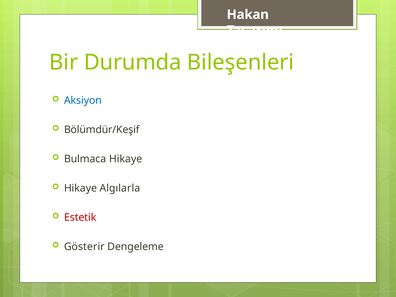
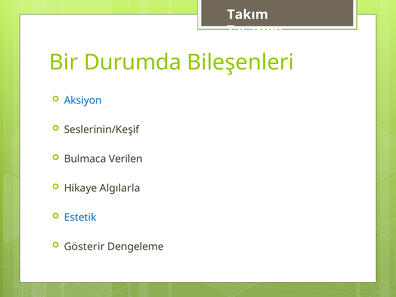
Hakan: Hakan -> Takım
Bölümdür/Keşif: Bölümdür/Keşif -> Seslerinin/Keşif
Bulmaca Hikaye: Hikaye -> Verilen
Estetik colour: red -> blue
